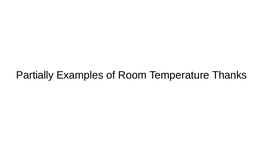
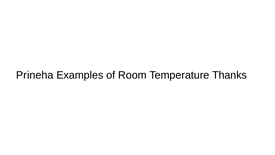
Partially: Partially -> Prineha
